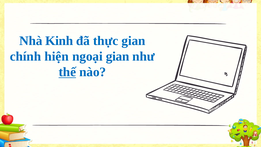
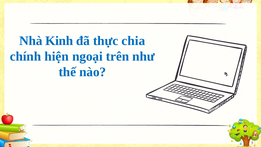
thực gian: gian -> chia
ngoại gian: gian -> trên
thế underline: present -> none
